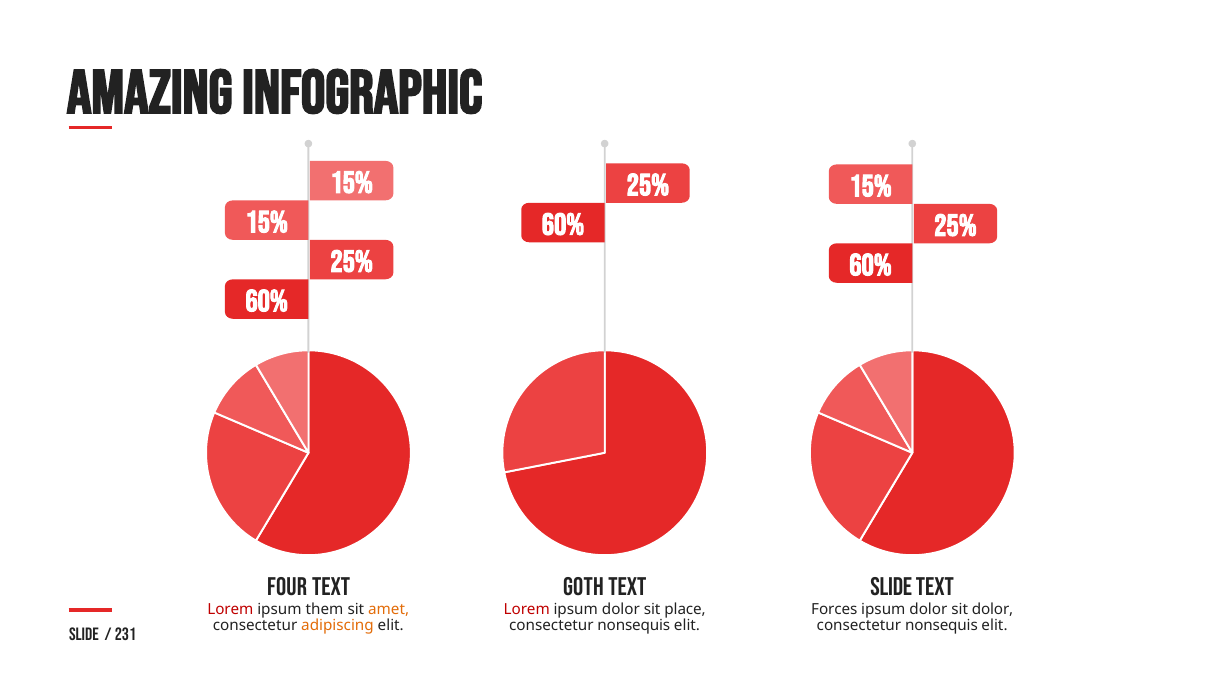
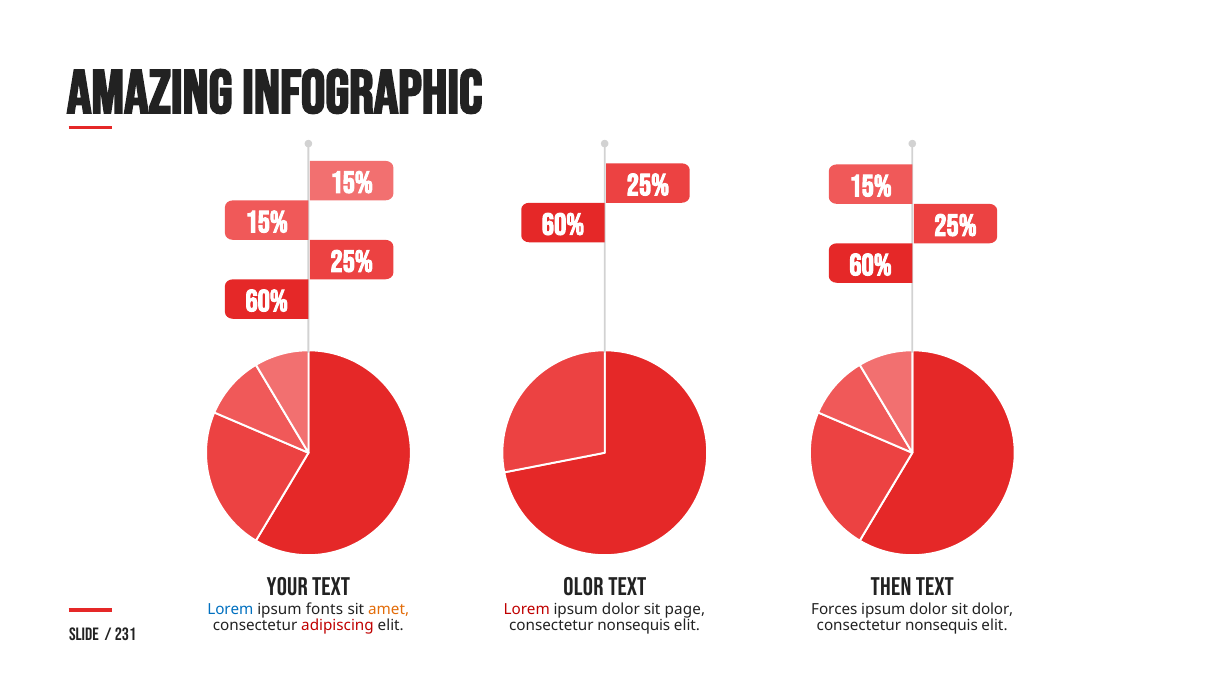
Four: Four -> Your
Goth: Goth -> Olor
Slide at (891, 587): Slide -> Then
Lorem at (230, 609) colour: red -> blue
them: them -> fonts
place: place -> page
adipiscing colour: orange -> red
